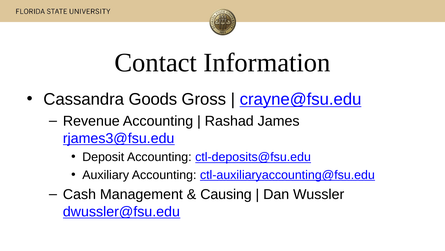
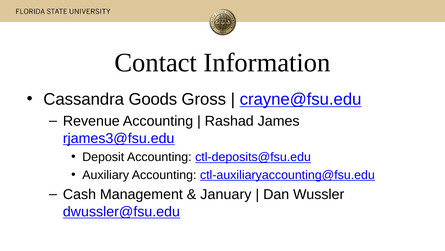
Causing: Causing -> January
